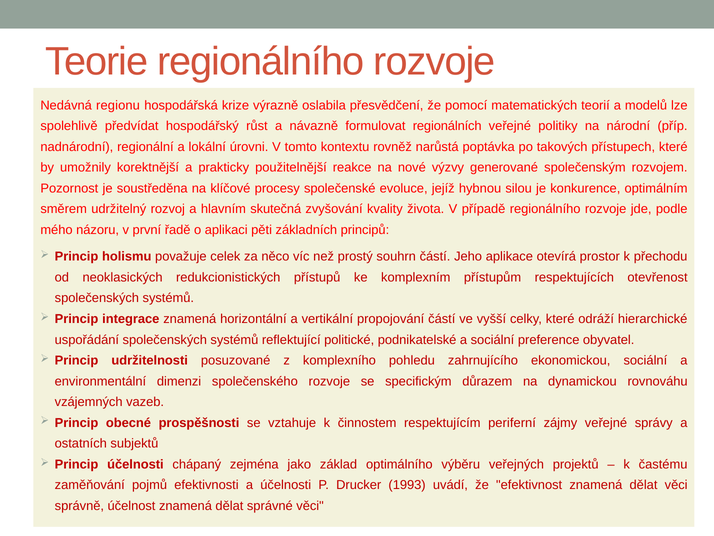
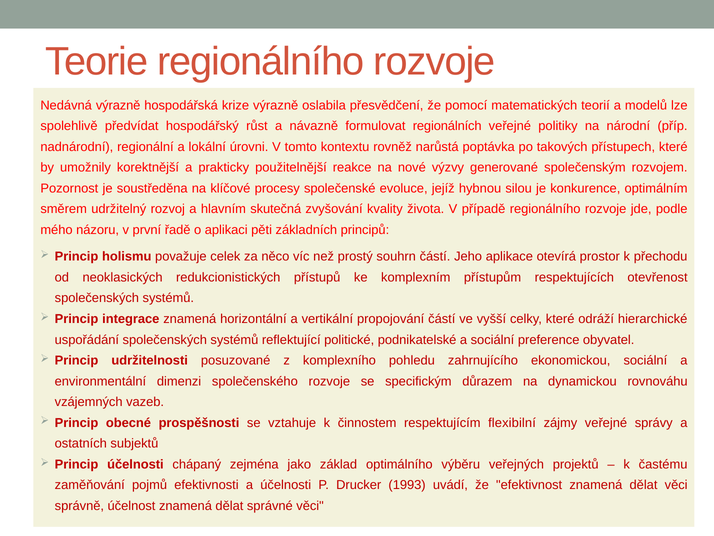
Nedávná regionu: regionu -> výrazně
periferní: periferní -> flexibilní
